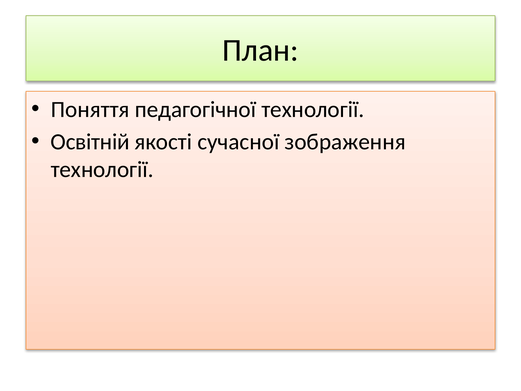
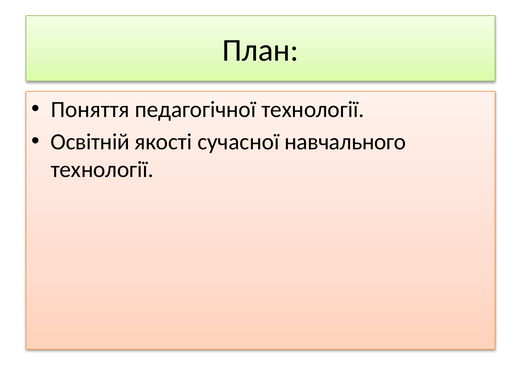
зображення: зображення -> навчального
